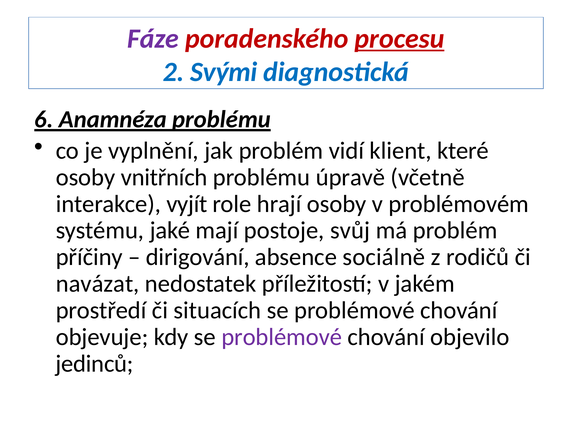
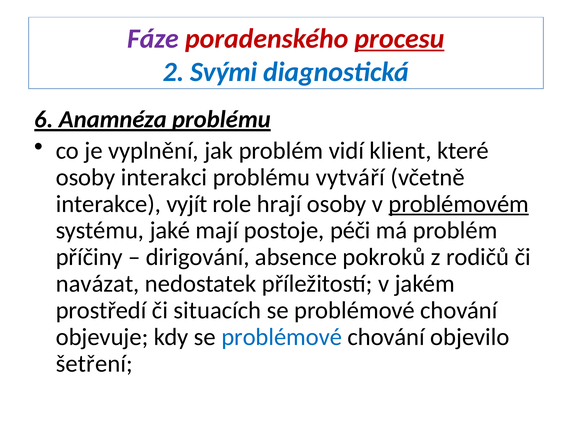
vnitřních: vnitřních -> interakci
úpravě: úpravě -> vytváří
problémovém underline: none -> present
svůj: svůj -> péči
sociálně: sociálně -> pokroků
problémové at (282, 337) colour: purple -> blue
jedinců: jedinců -> šetření
